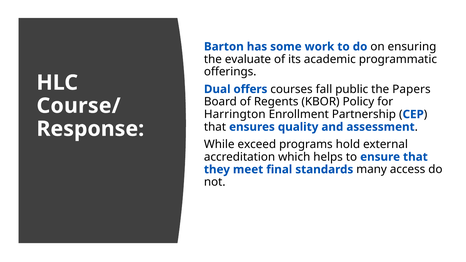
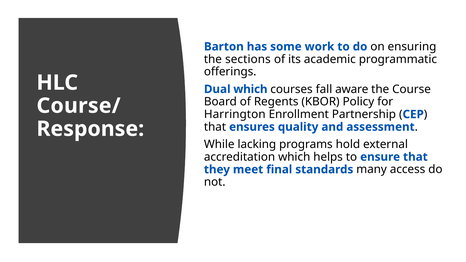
evaluate: evaluate -> sections
Dual offers: offers -> which
public: public -> aware
Papers: Papers -> Course
exceed: exceed -> lacking
